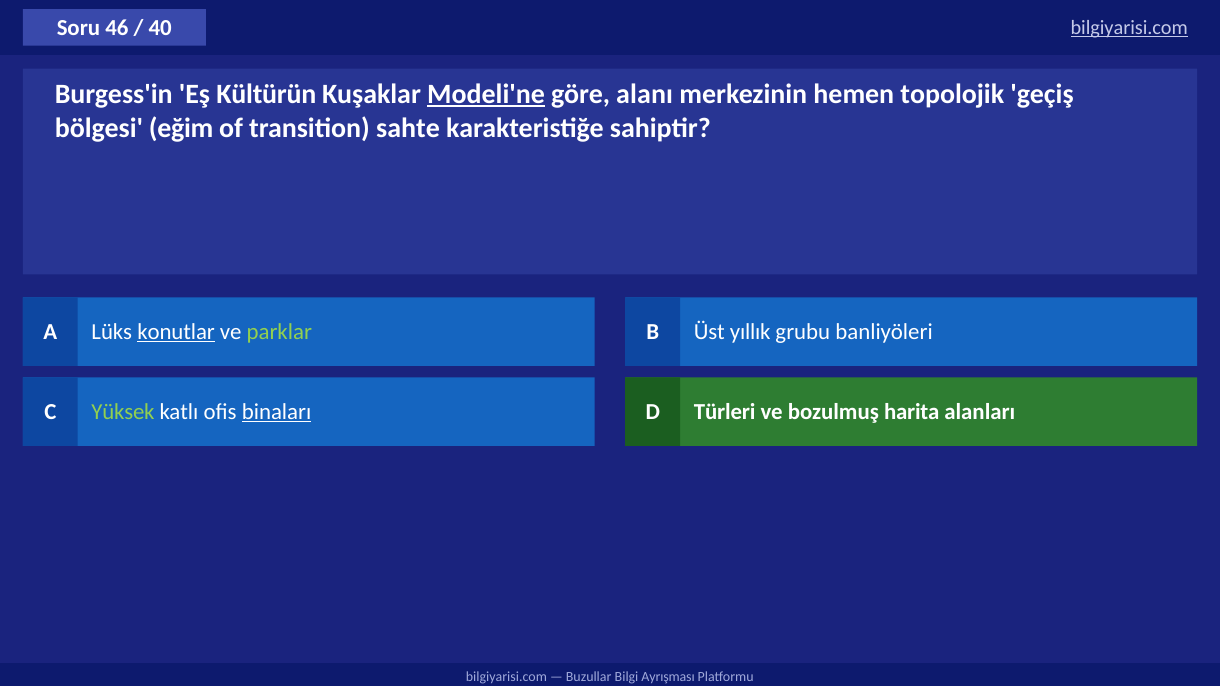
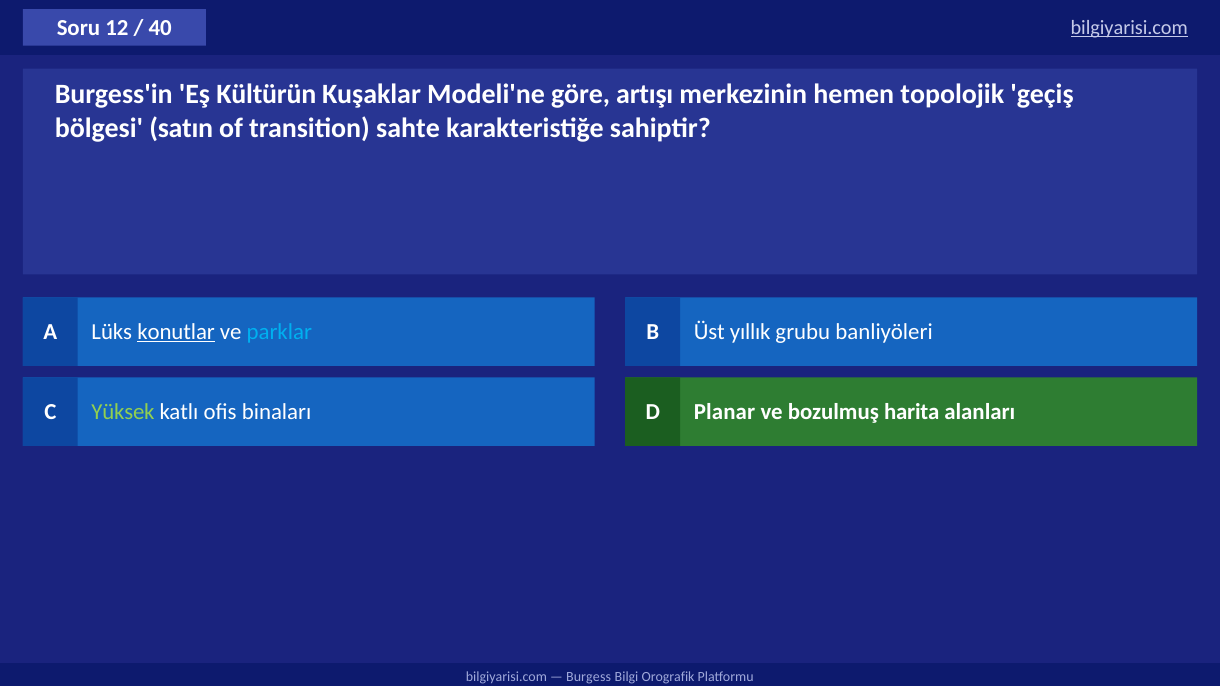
46: 46 -> 12
Modeli'ne underline: present -> none
alanı: alanı -> artışı
eğim: eğim -> satın
parklar colour: light green -> light blue
binaları underline: present -> none
Türleri: Türleri -> Planar
Buzullar: Buzullar -> Burgess
Ayrışması: Ayrışması -> Orografik
